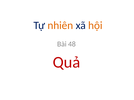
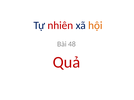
nhiên colour: orange -> red
